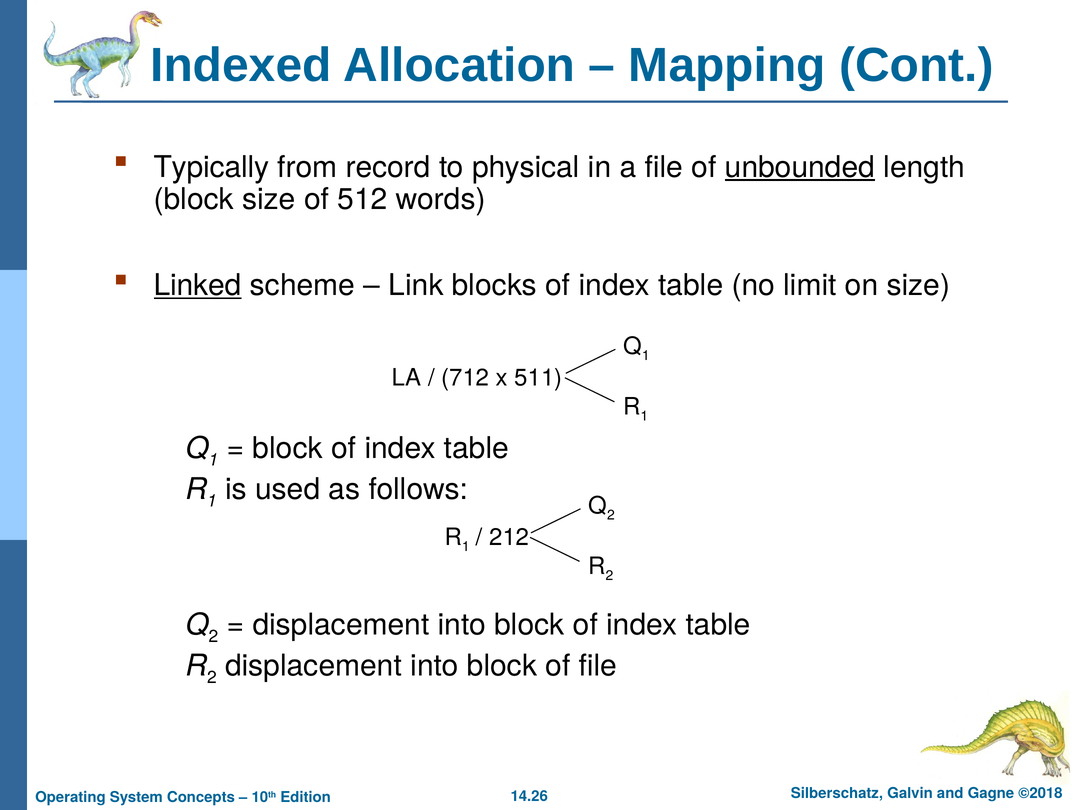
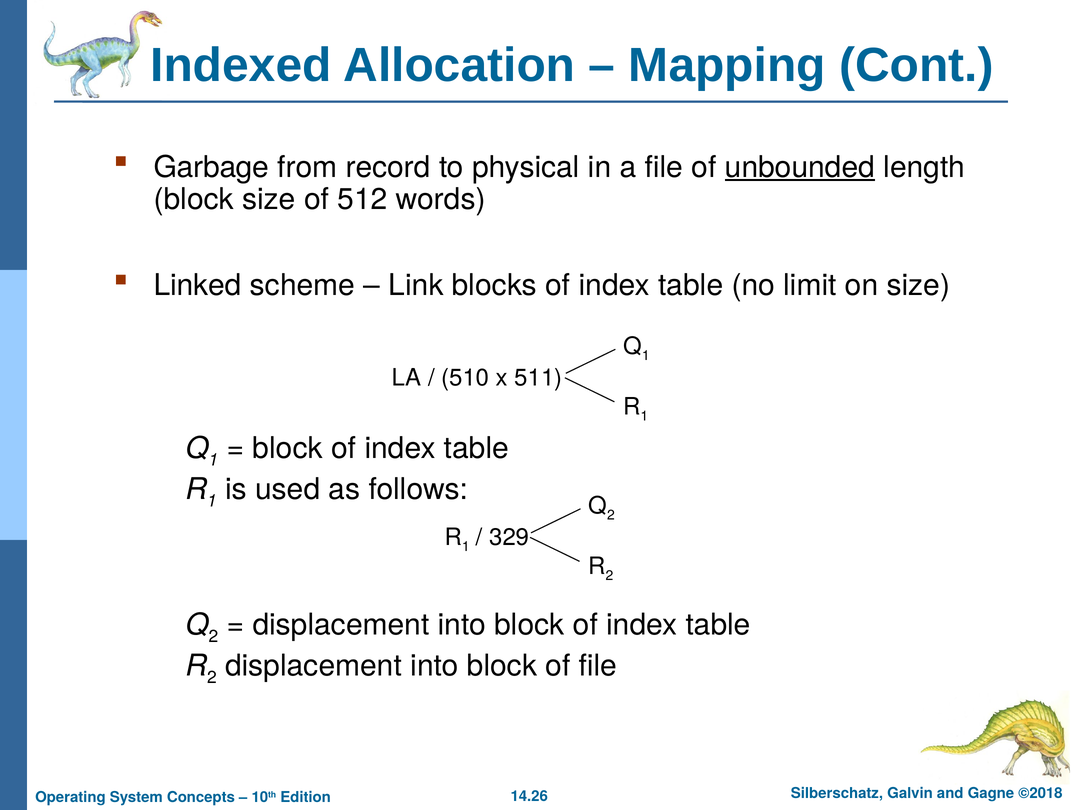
Typically: Typically -> Garbage
Linked underline: present -> none
712: 712 -> 510
212: 212 -> 329
